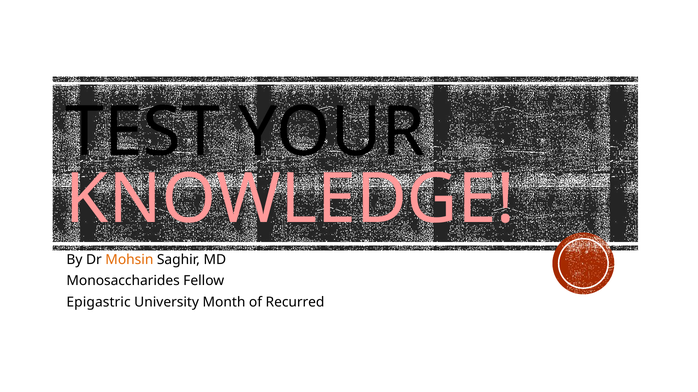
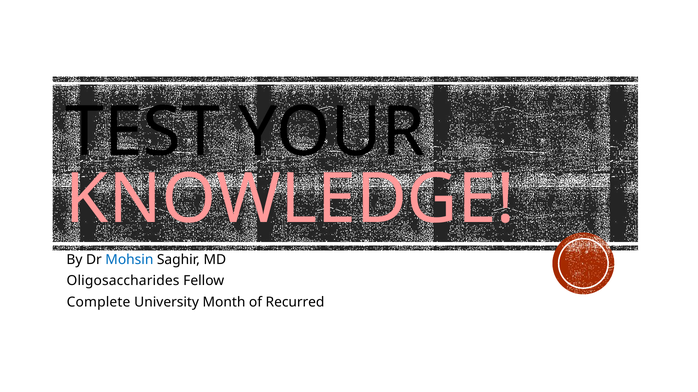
Mohsin colour: orange -> blue
Monosaccharides: Monosaccharides -> Oligosaccharides
Epigastric: Epigastric -> Complete
